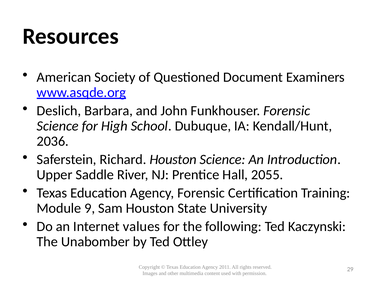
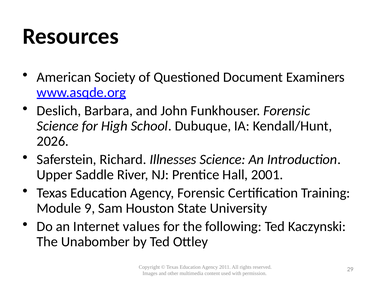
2036: 2036 -> 2026
Richard Houston: Houston -> Illnesses
2055: 2055 -> 2001
